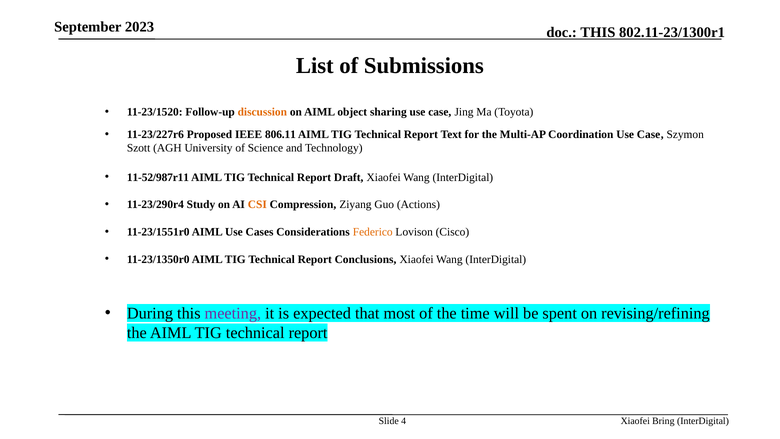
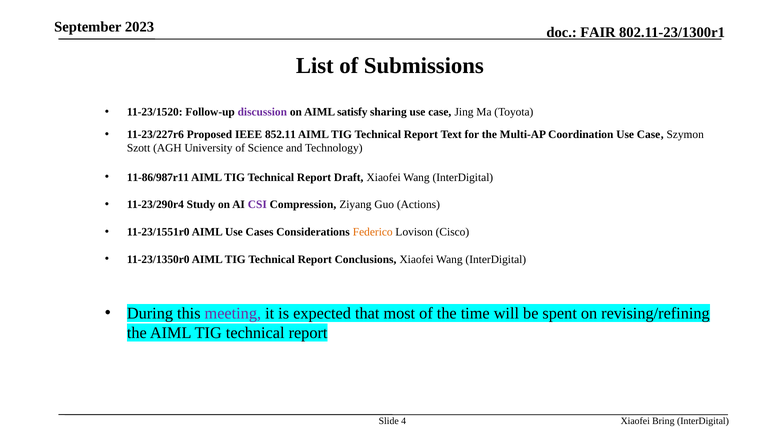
THIS at (598, 33): THIS -> FAIR
discussion colour: orange -> purple
object: object -> satisfy
806.11: 806.11 -> 852.11
11-52/987r11: 11-52/987r11 -> 11-86/987r11
CSI colour: orange -> purple
